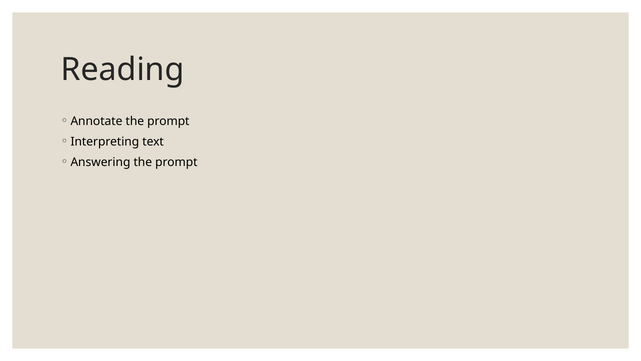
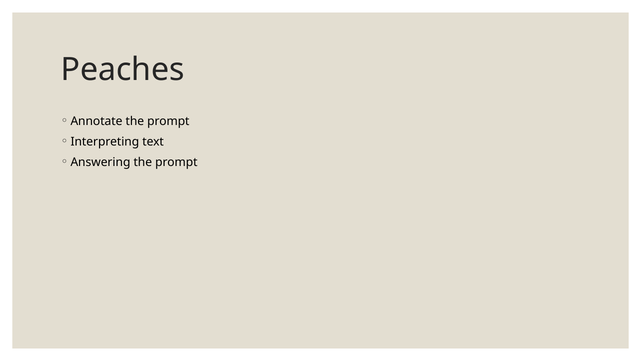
Reading: Reading -> Peaches
